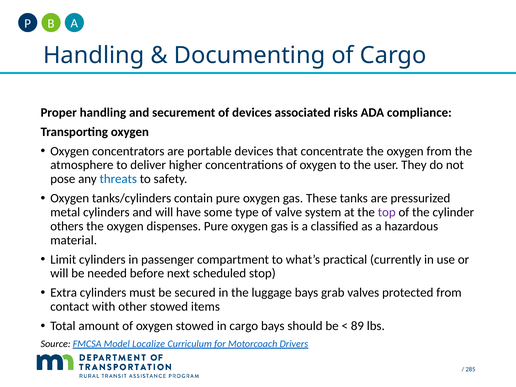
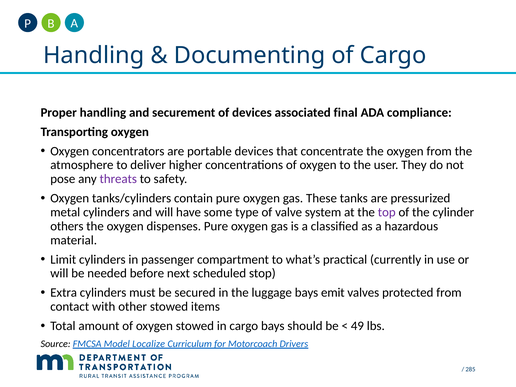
risks: risks -> final
threats colour: blue -> purple
grab: grab -> emit
89: 89 -> 49
